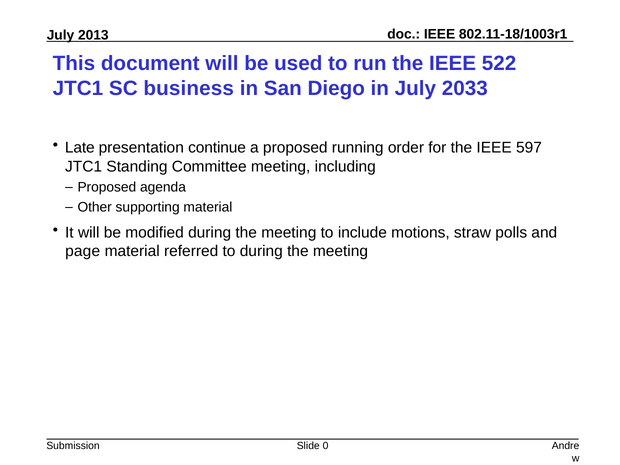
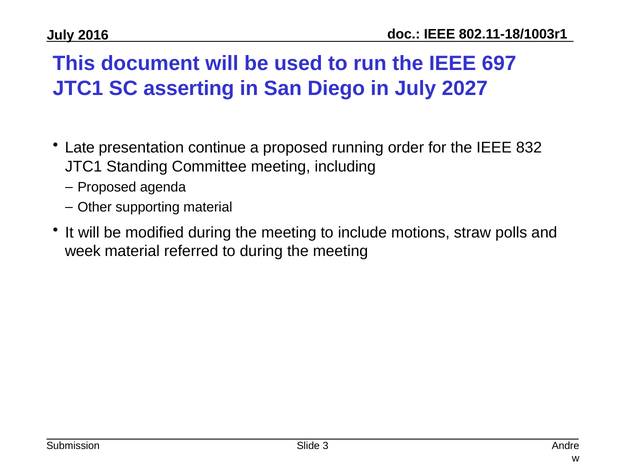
2013: 2013 -> 2016
522: 522 -> 697
business: business -> asserting
2033: 2033 -> 2027
597: 597 -> 832
page: page -> week
0: 0 -> 3
